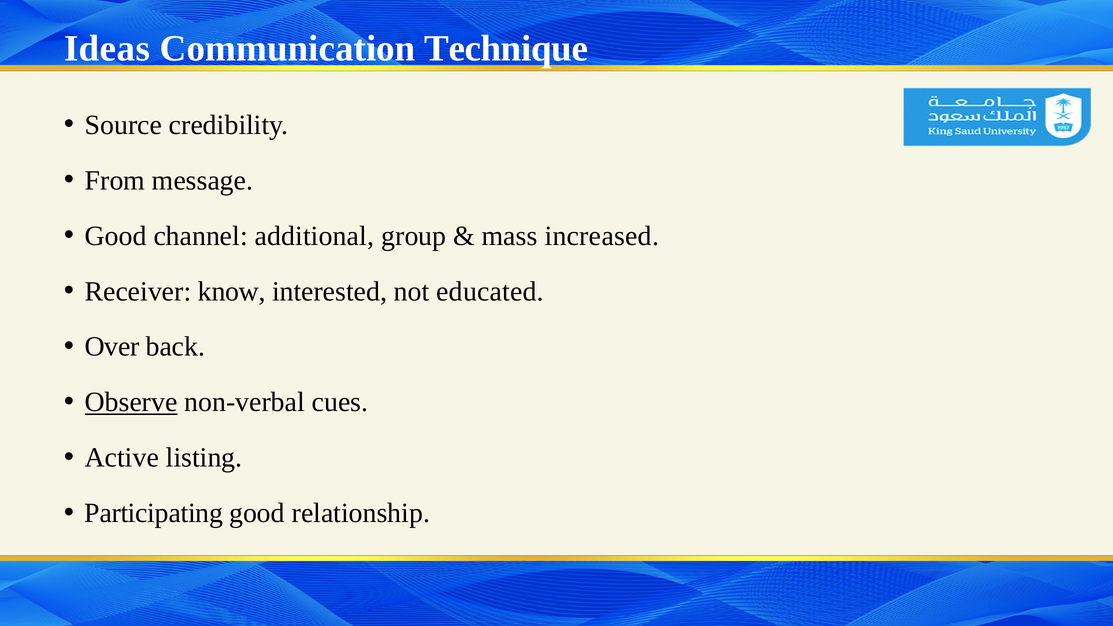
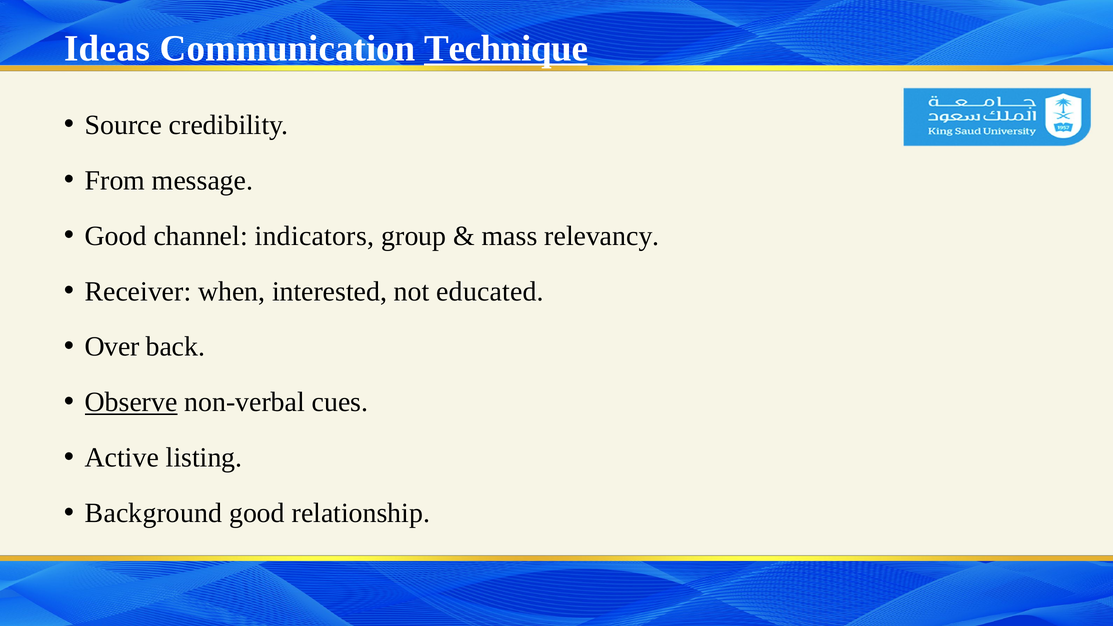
Technique underline: none -> present
additional: additional -> indicators
increased: increased -> relevancy
know: know -> when
Participating: Participating -> Background
